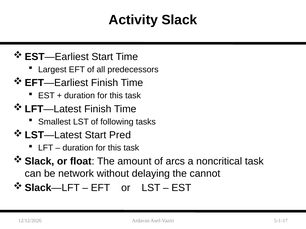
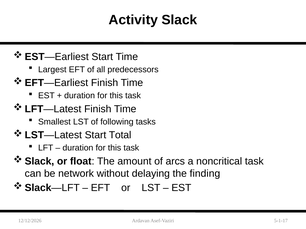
Pred: Pred -> Total
cannot: cannot -> finding
